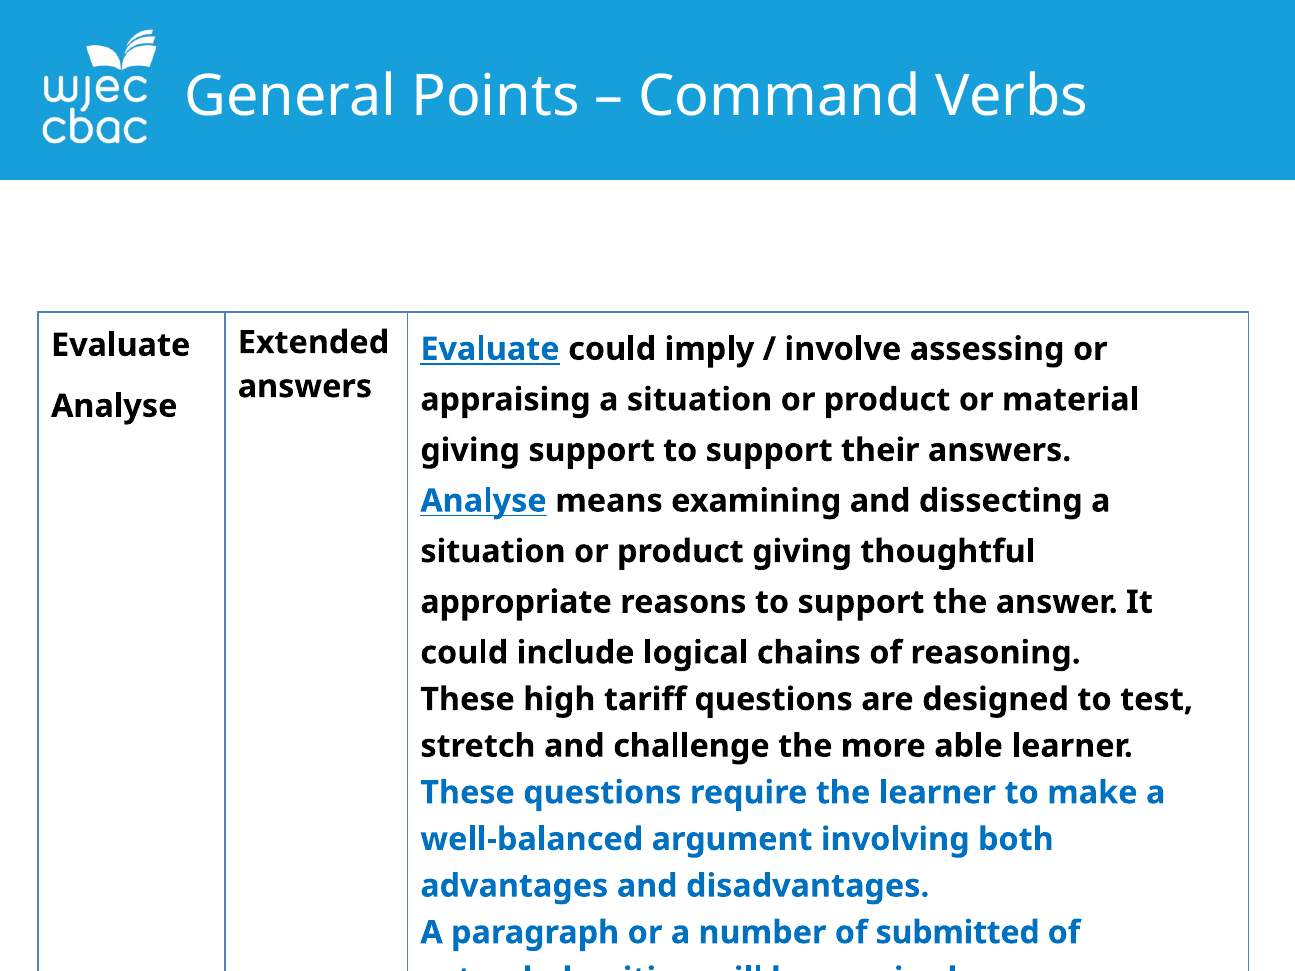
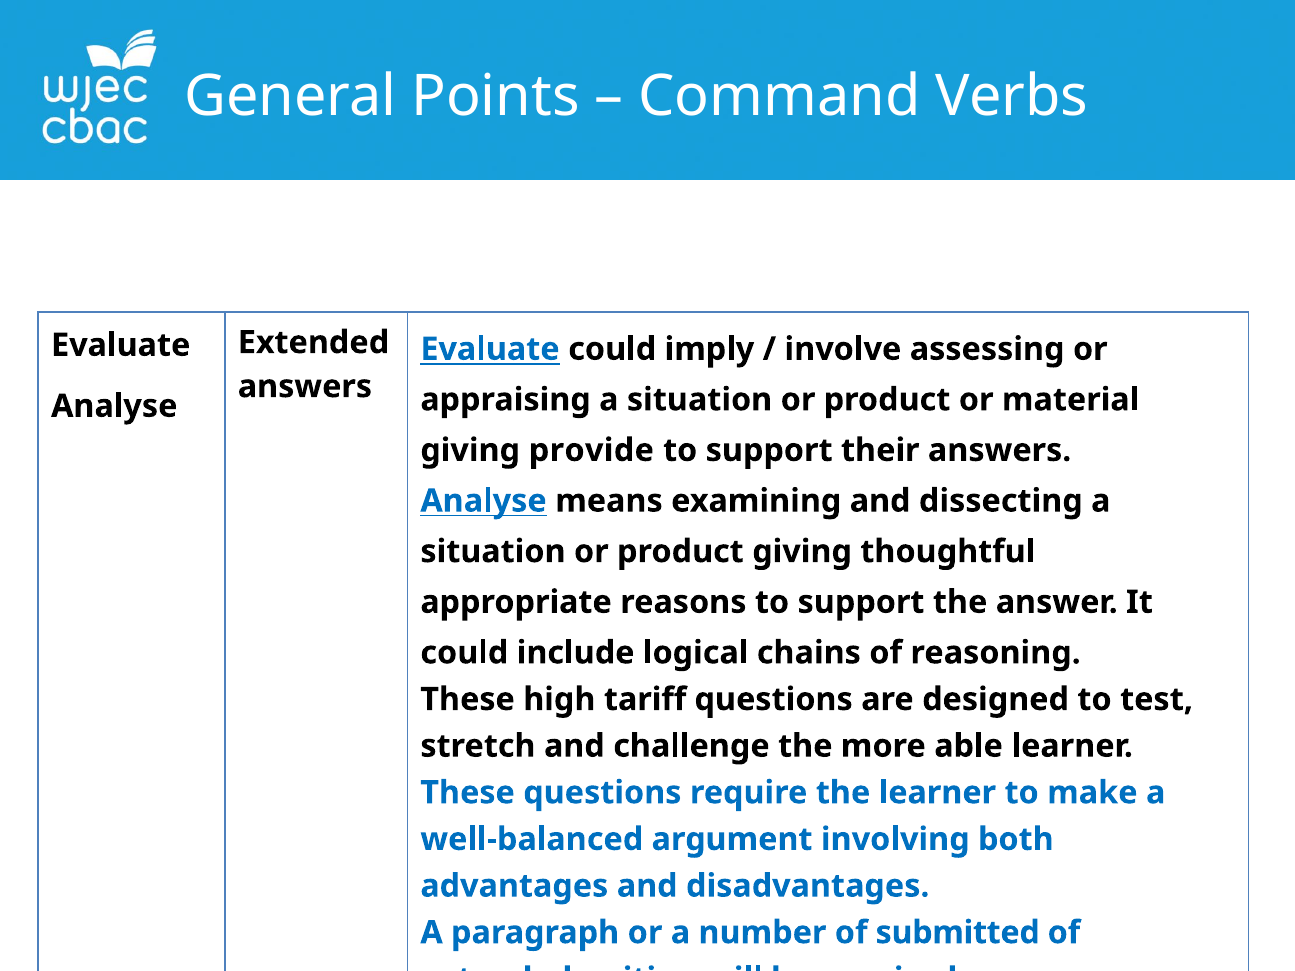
giving support: support -> provide
